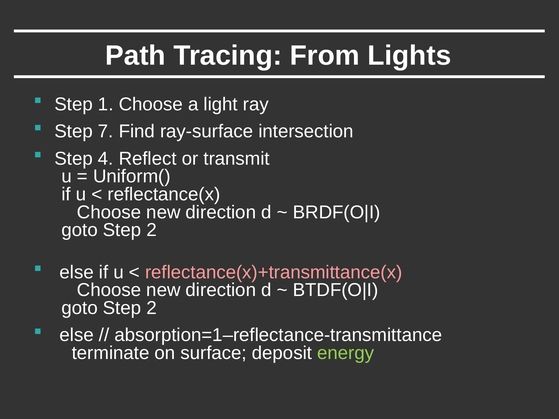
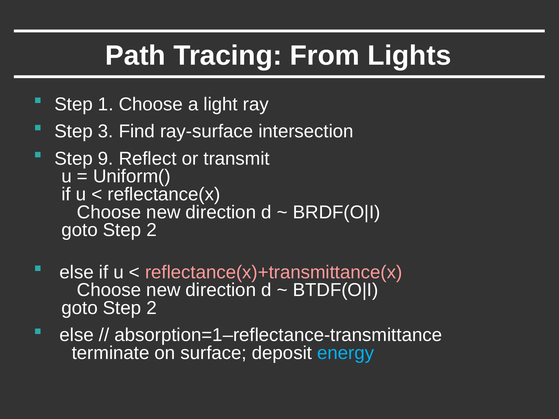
7: 7 -> 3
4: 4 -> 9
energy colour: light green -> light blue
